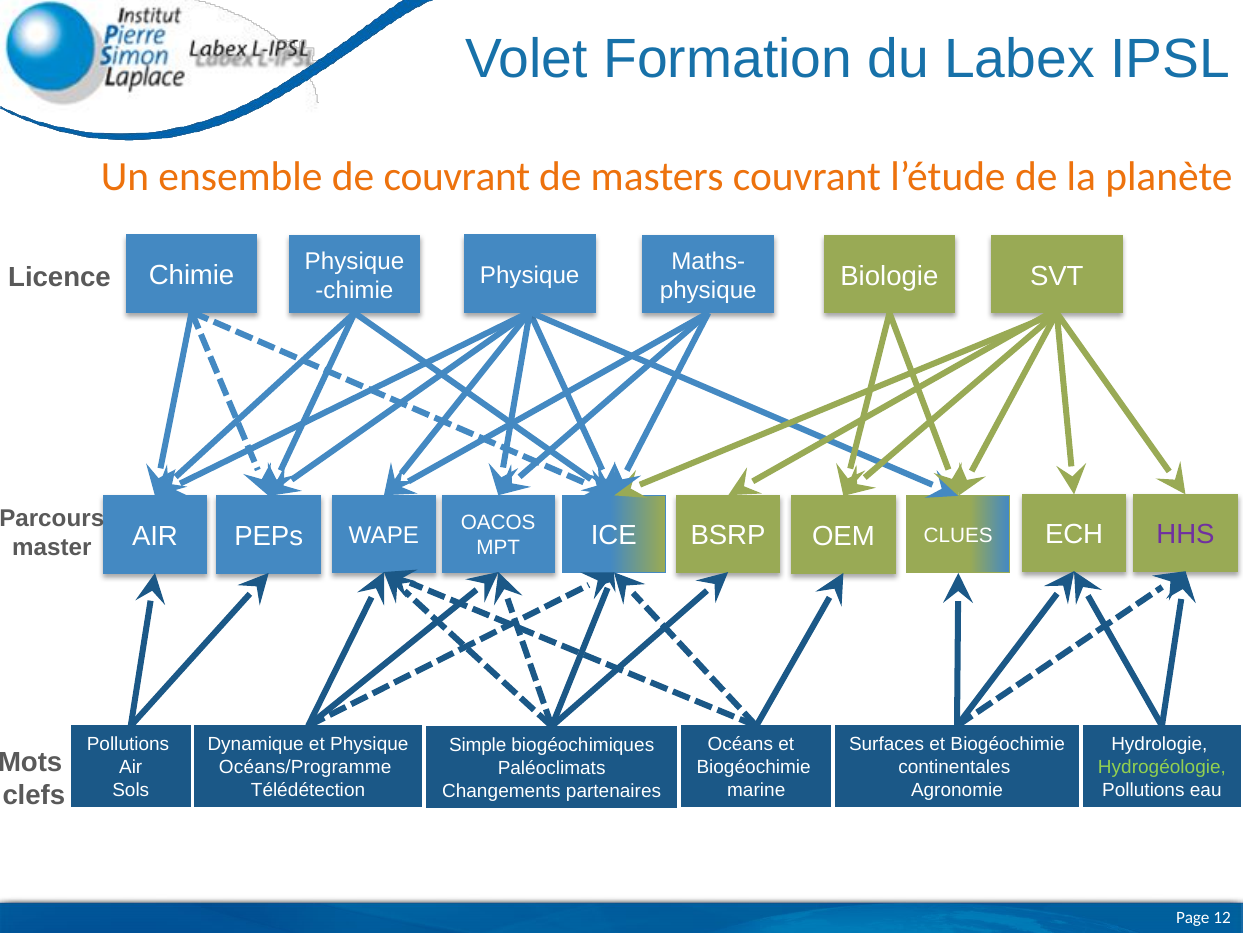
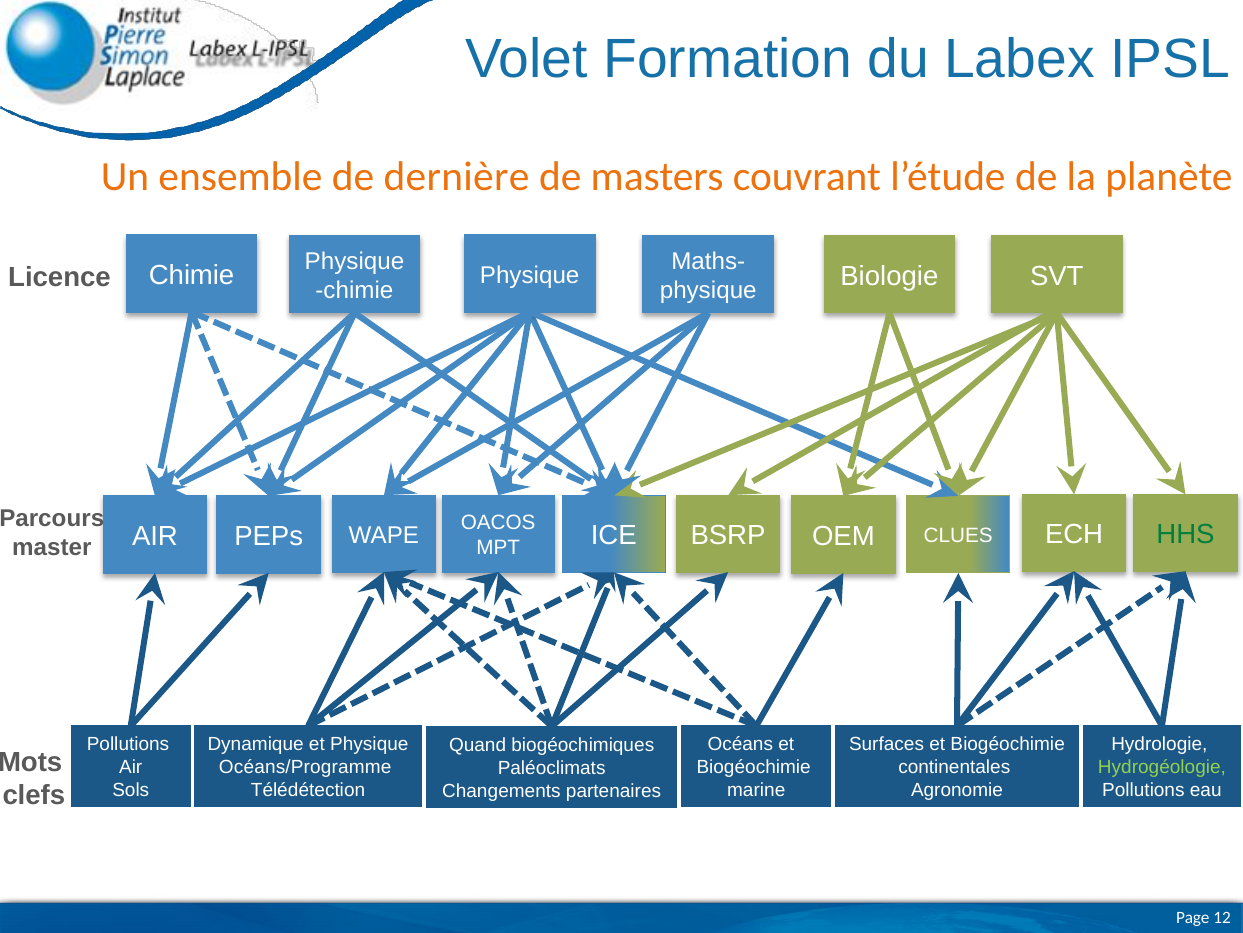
de couvrant: couvrant -> dernière
HHS colour: purple -> green
Simple: Simple -> Quand
